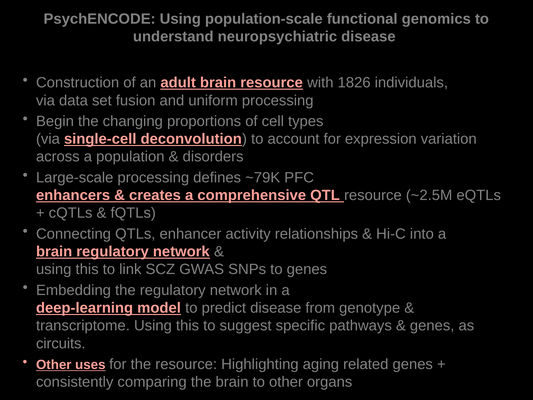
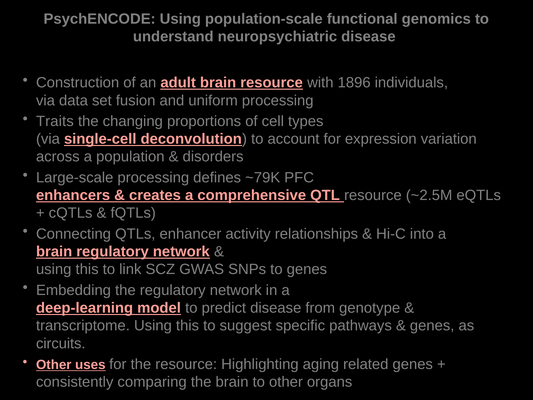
1826: 1826 -> 1896
Begin: Begin -> Traits
